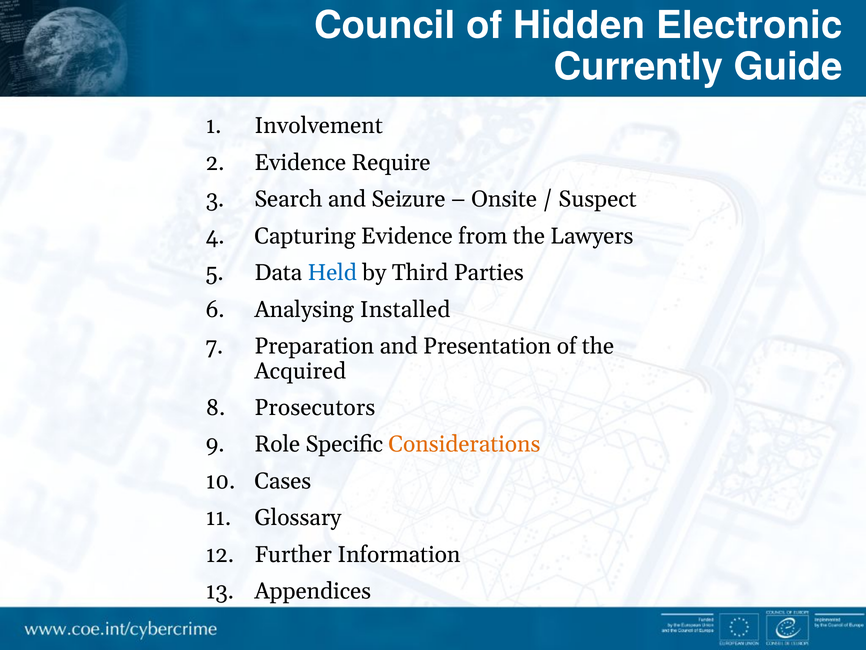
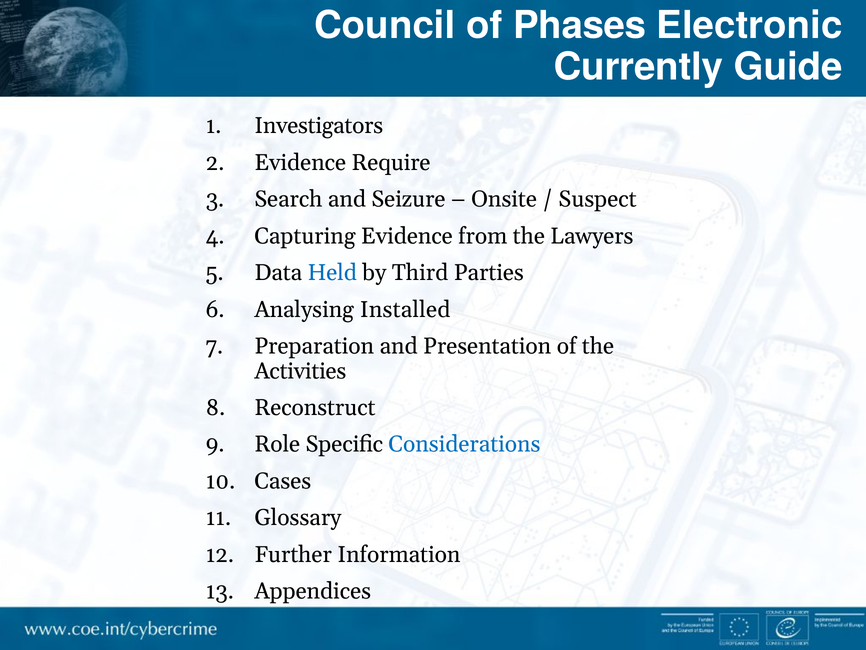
Hidden: Hidden -> Phases
Involvement: Involvement -> Investigators
Acquired: Acquired -> Activities
Prosecutors: Prosecutors -> Reconstruct
Considerations colour: orange -> blue
